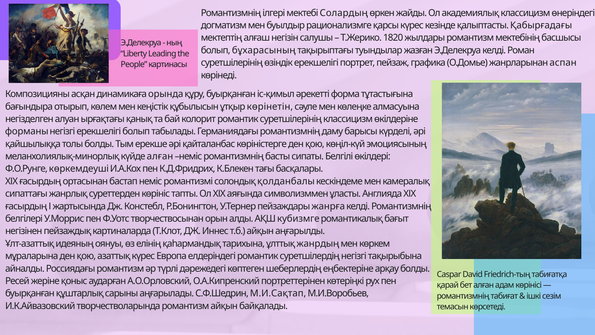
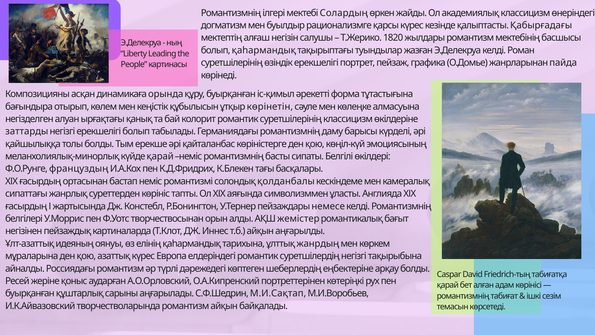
болып бұхарасының: бұхарасының -> қаһармандық
аспан: аспан -> пайда
форманы: форманы -> заттарды
күйде алған: алған -> қарай
көркемдеуші: көркемдеуші -> француздың
жанрға: жанрға -> немесе
кубизмге: кубизмге -> жемістер
